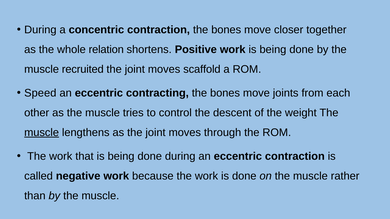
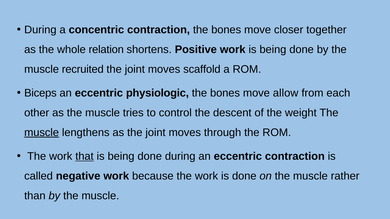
Speed: Speed -> Biceps
contracting: contracting -> physiologic
joints: joints -> allow
that underline: none -> present
